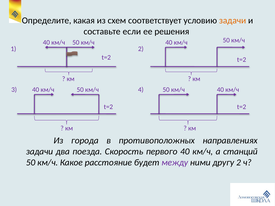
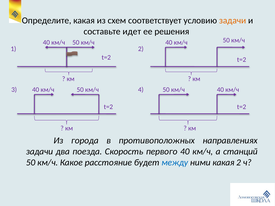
если: если -> идет
между colour: purple -> blue
ними другу: другу -> какая
